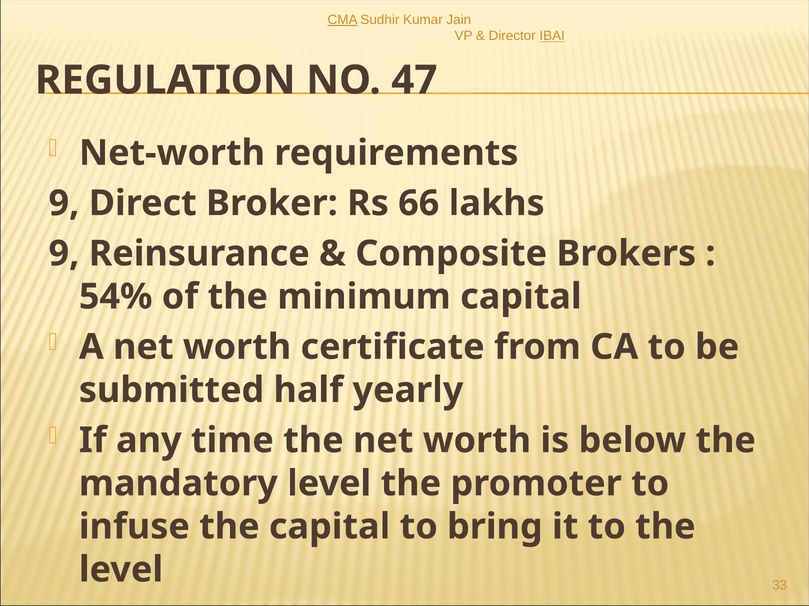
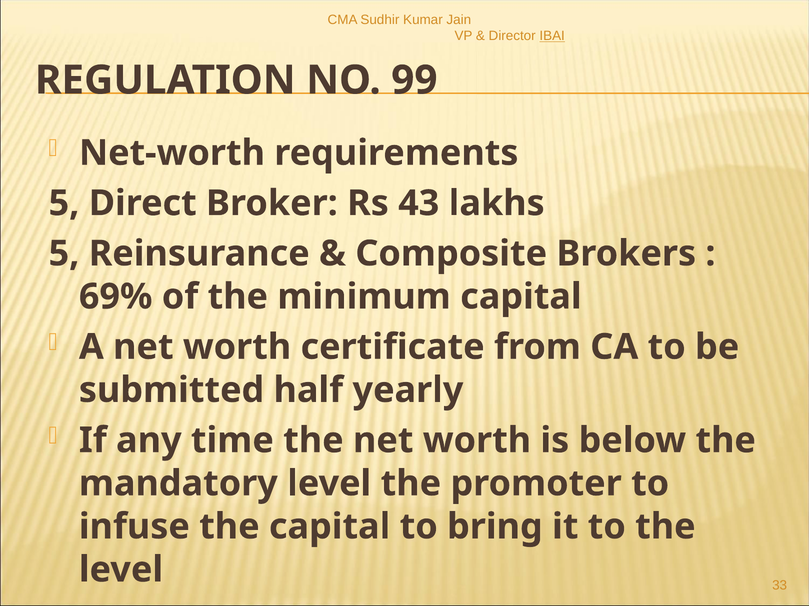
CMA underline: present -> none
47: 47 -> 99
9 at (64, 204): 9 -> 5
66: 66 -> 43
9 at (64, 254): 9 -> 5
54%: 54% -> 69%
